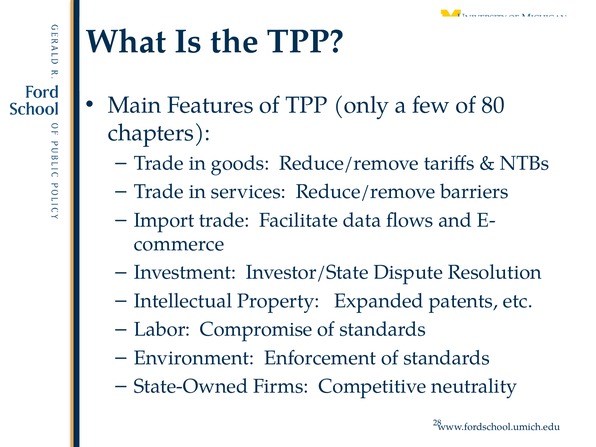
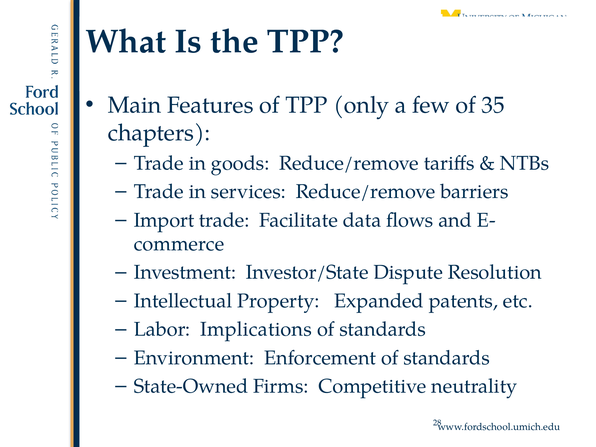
80: 80 -> 35
Compromise: Compromise -> Implications
